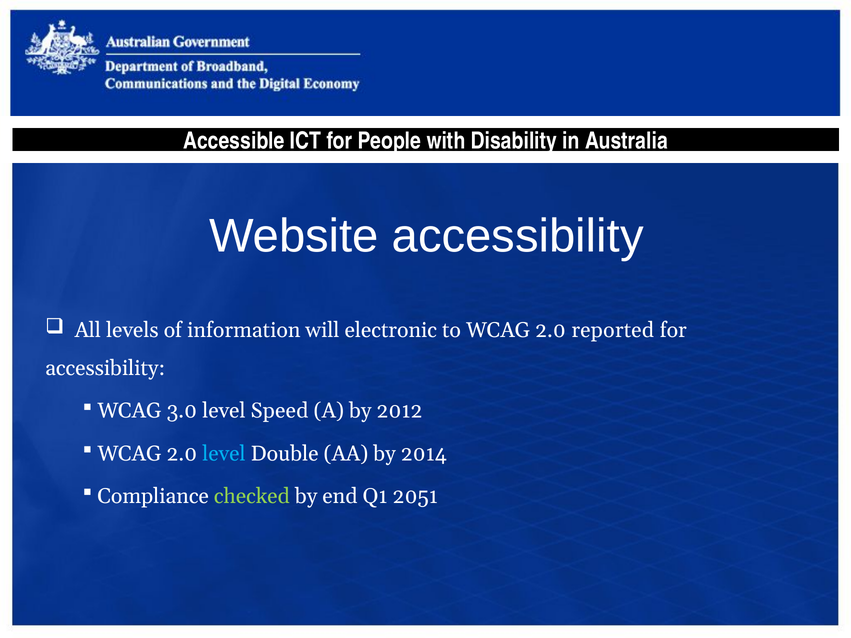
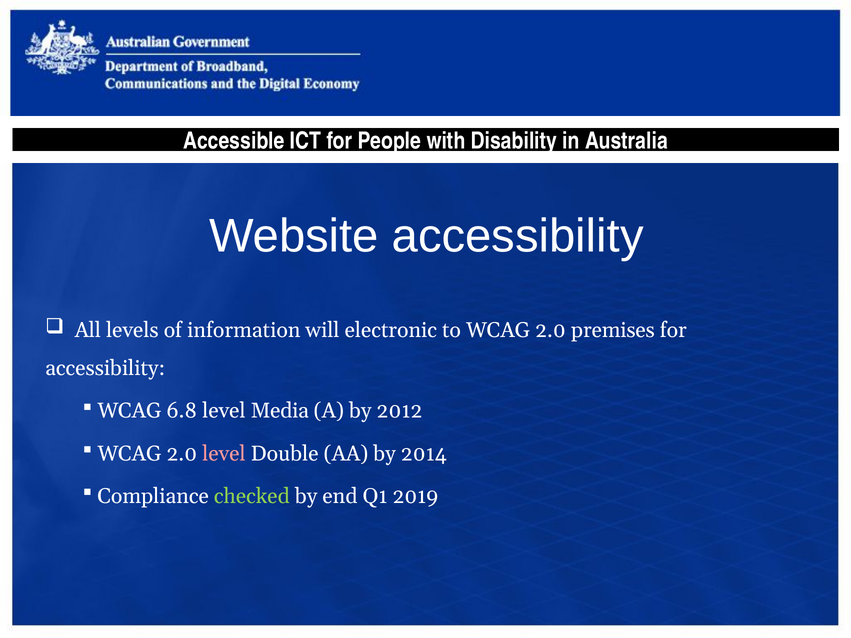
reported: reported -> premises
3.0: 3.0 -> 6.8
Speed: Speed -> Media
level at (224, 454) colour: light blue -> pink
2051: 2051 -> 2019
